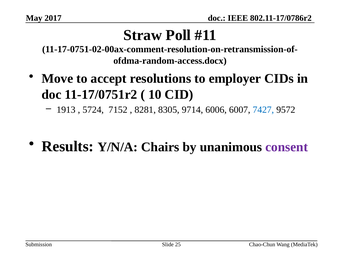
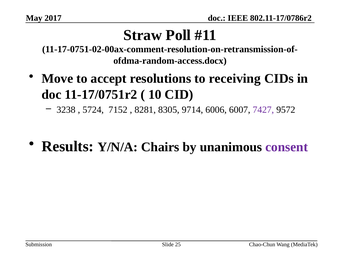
employer: employer -> receiving
1913: 1913 -> 3238
7427 colour: blue -> purple
